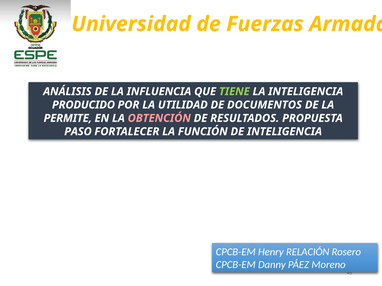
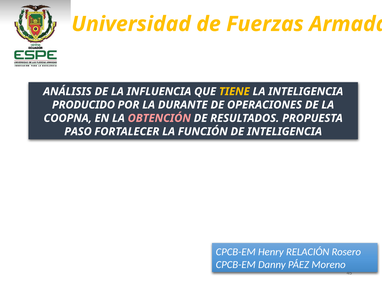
TIENE colour: light green -> yellow
UTILIDAD: UTILIDAD -> DURANTE
DOCUMENTOS: DOCUMENTOS -> OPERACIONES
PERMITE: PERMITE -> COOPNA
